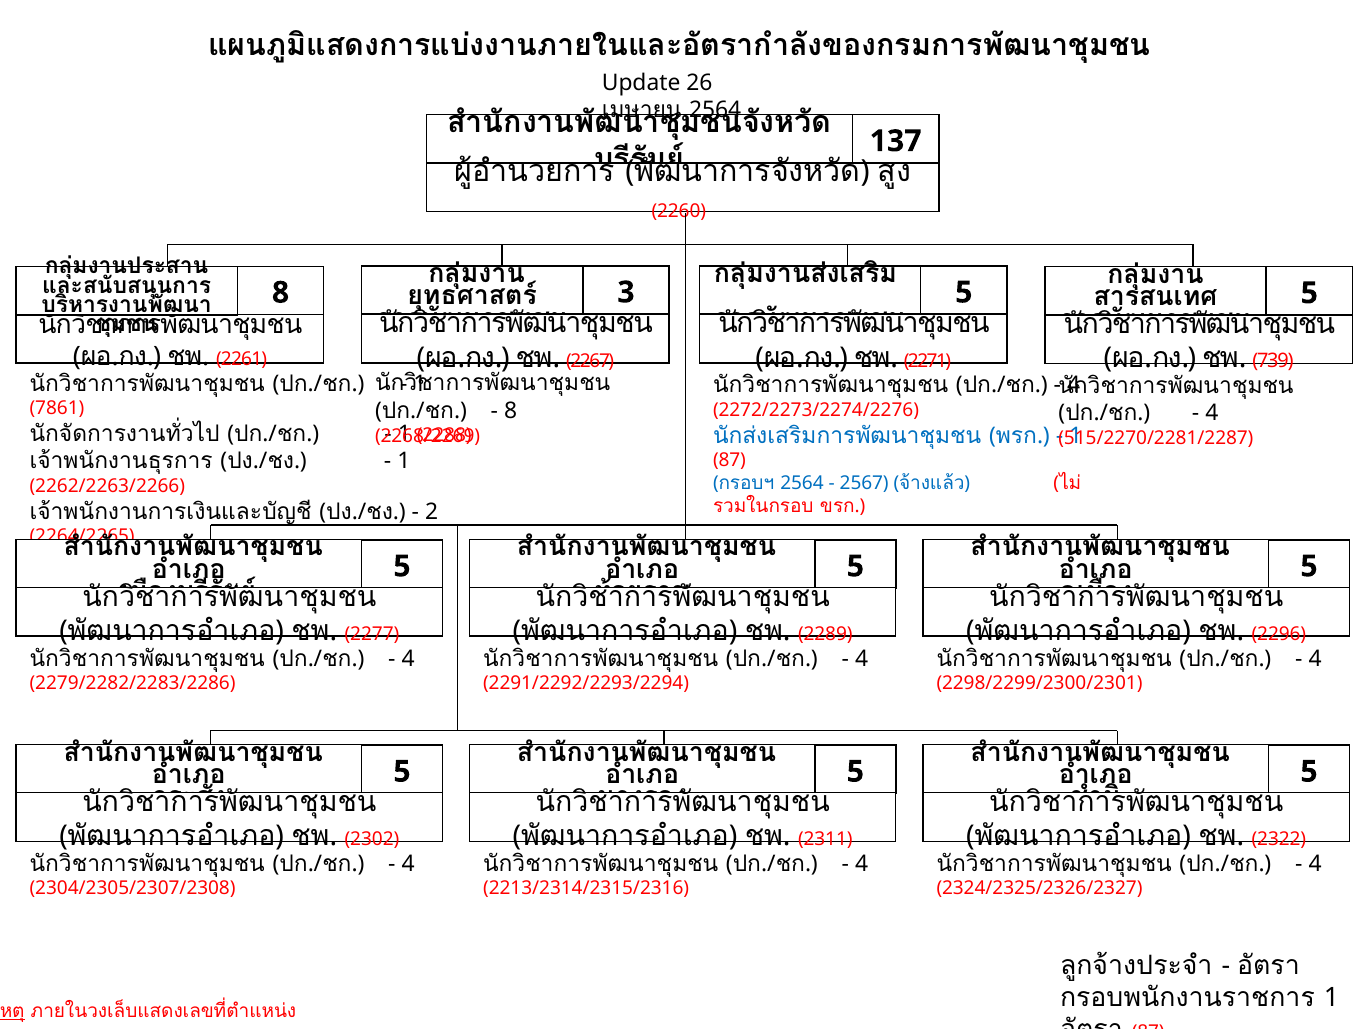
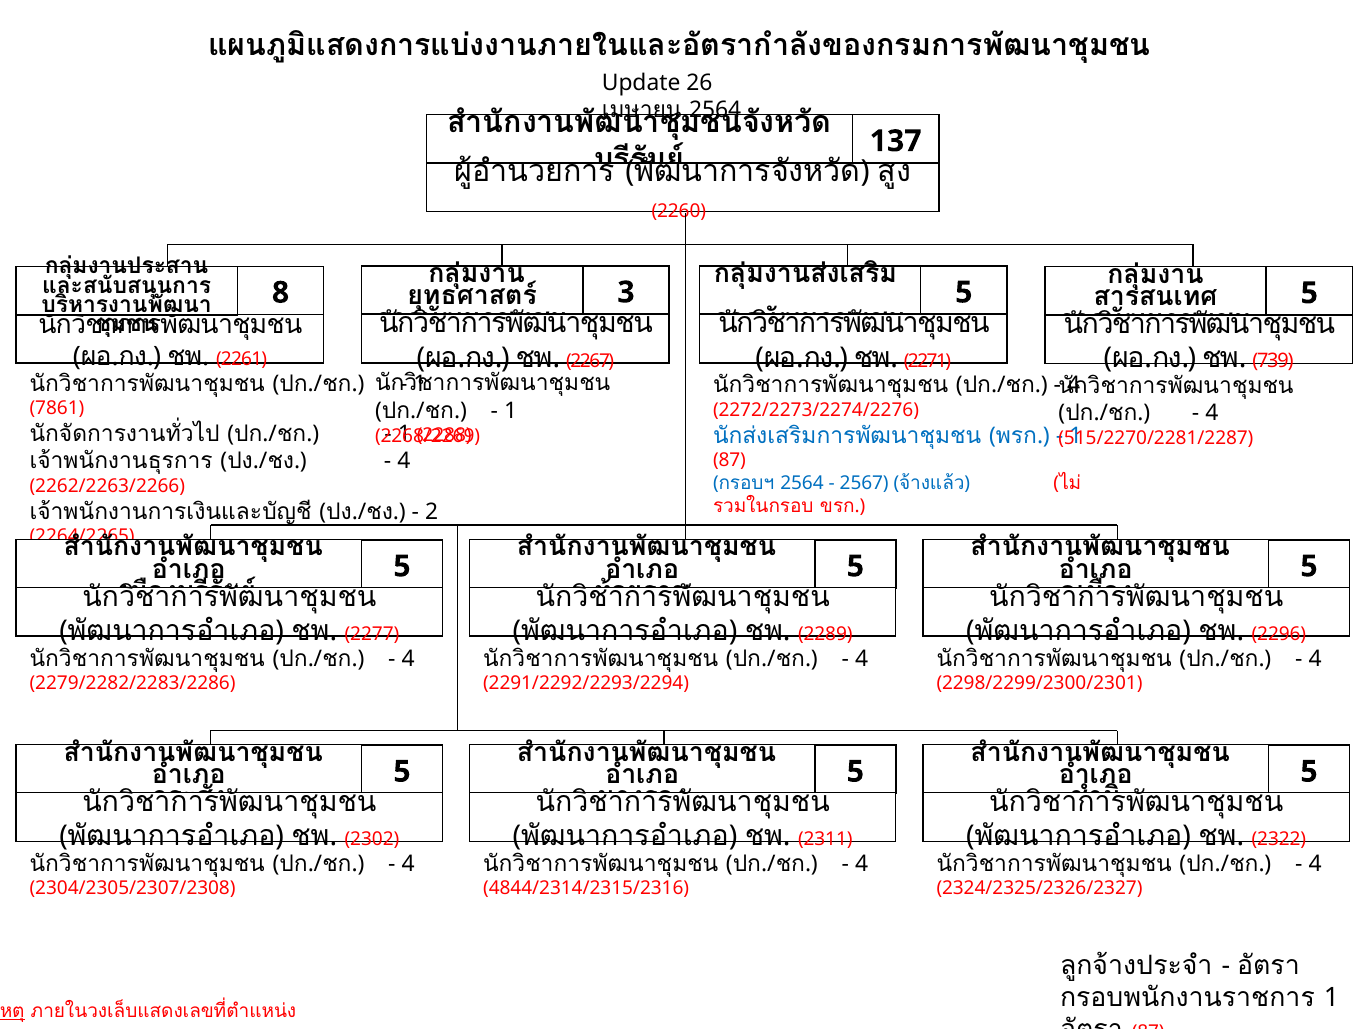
8 at (511, 411): 8 -> 1
1 at (404, 461): 1 -> 4
2213/2314/2315/2316: 2213/2314/2315/2316 -> 4844/2314/2315/2316
